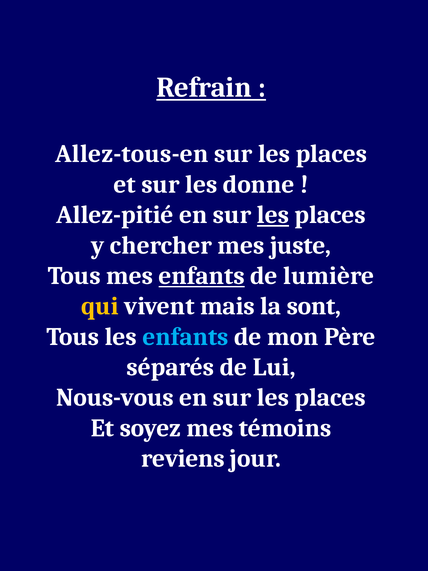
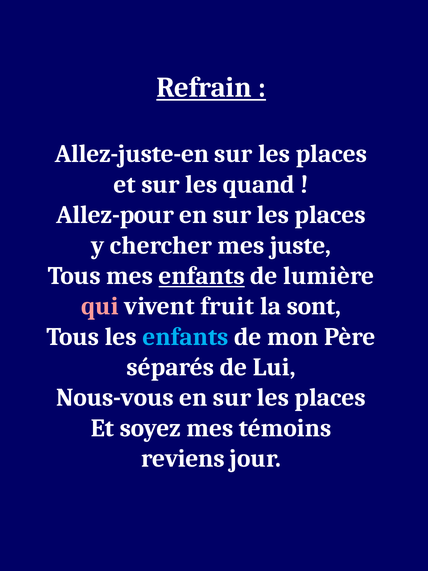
Allez-tous-en: Allez-tous-en -> Allez-juste-en
donne: donne -> quand
Allez-pitié: Allez-pitié -> Allez-pour
les at (273, 215) underline: present -> none
qui colour: yellow -> pink
mais: mais -> fruit
